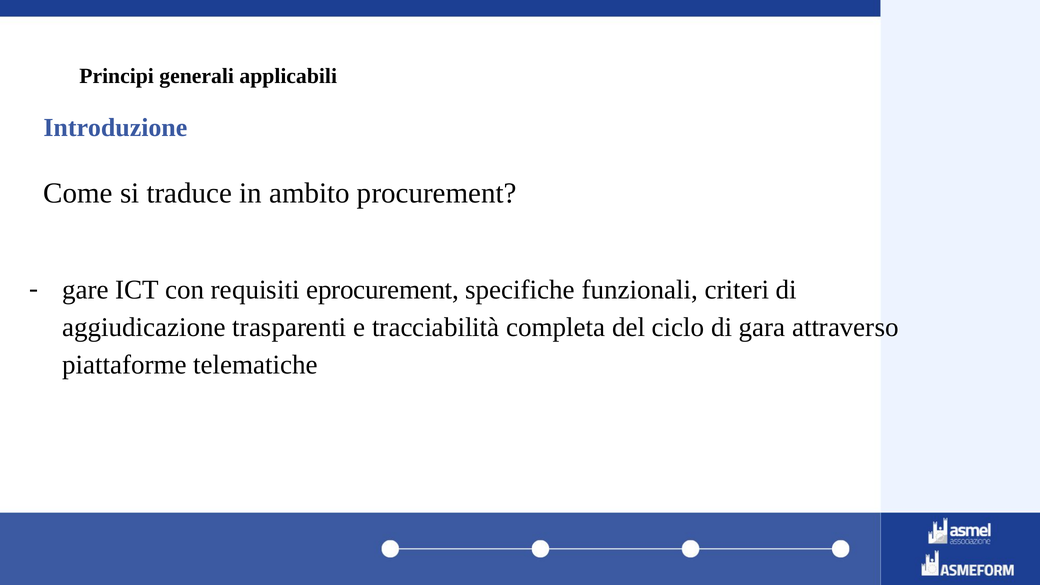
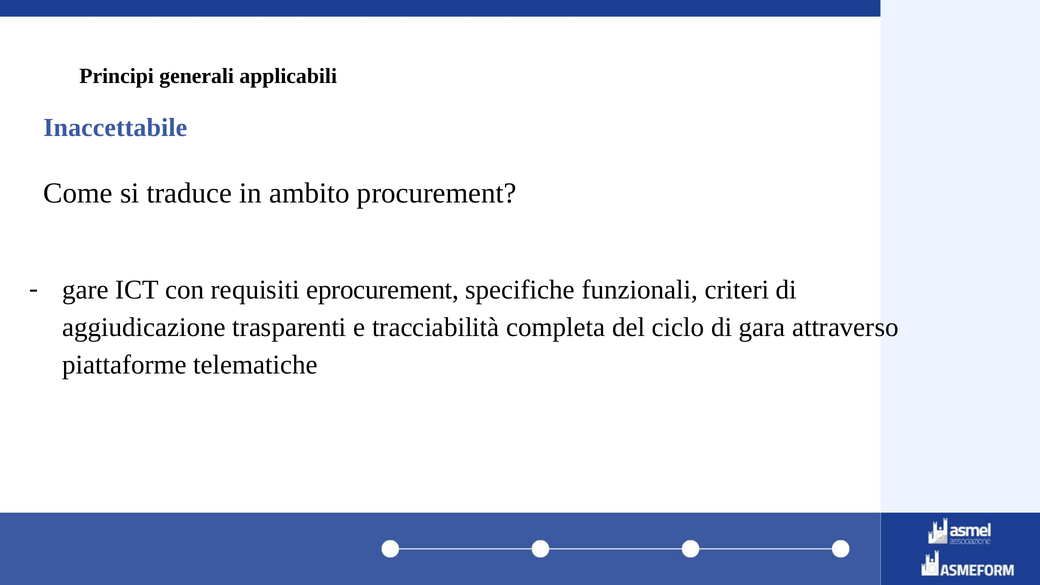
Introduzione: Introduzione -> Inaccettabile
